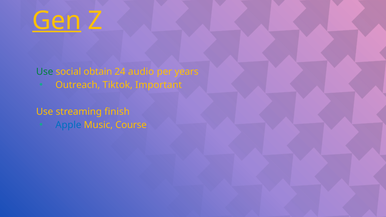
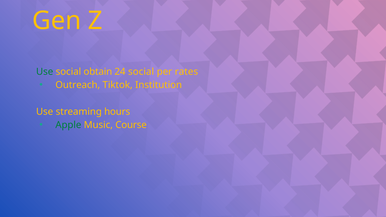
Gen underline: present -> none
24 audio: audio -> social
years: years -> rates
Important: Important -> Institution
finish: finish -> hours
Apple colour: blue -> green
